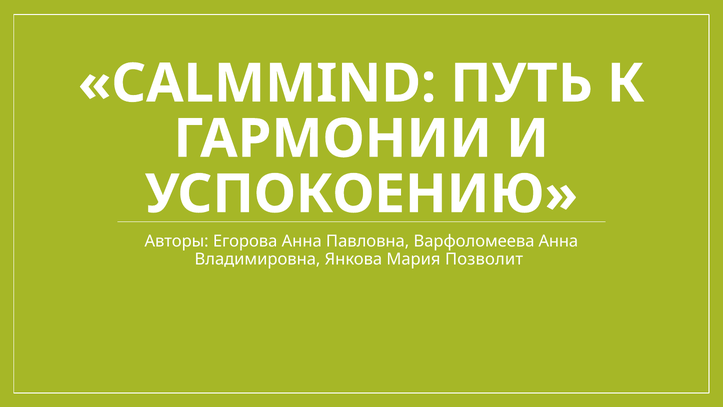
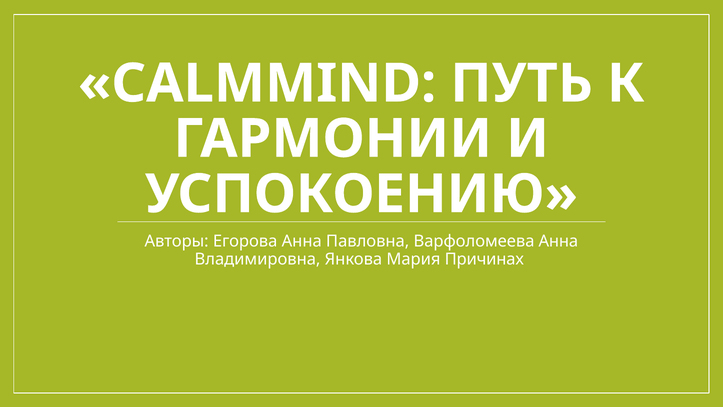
Позволит: Позволит -> Причинах
